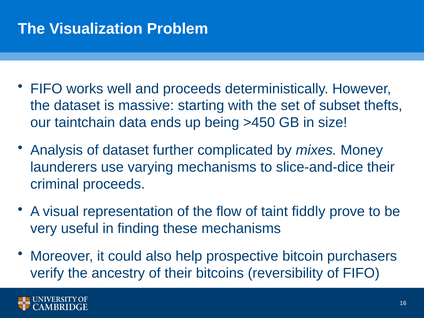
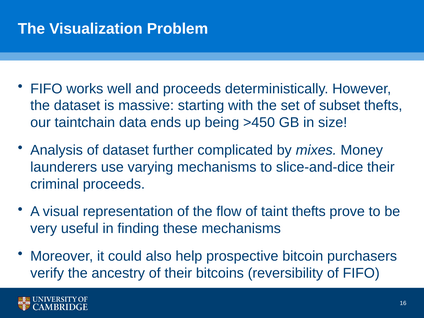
taint fiddly: fiddly -> thefts
